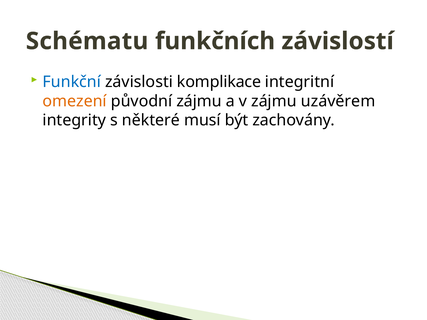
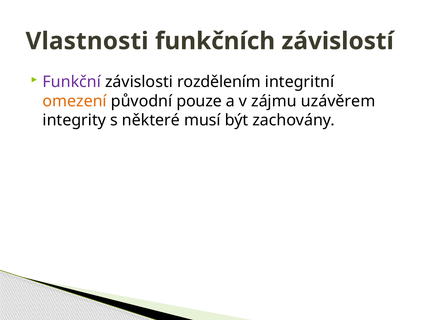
Schématu: Schématu -> Vlastnosti
Funkční colour: blue -> purple
komplikace: komplikace -> rozdělením
původní zájmu: zájmu -> pouze
